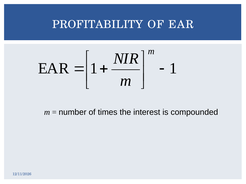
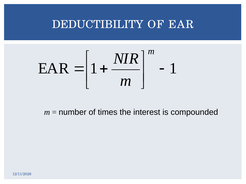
PROFITABILITY: PROFITABILITY -> DEDUCTIBILITY
